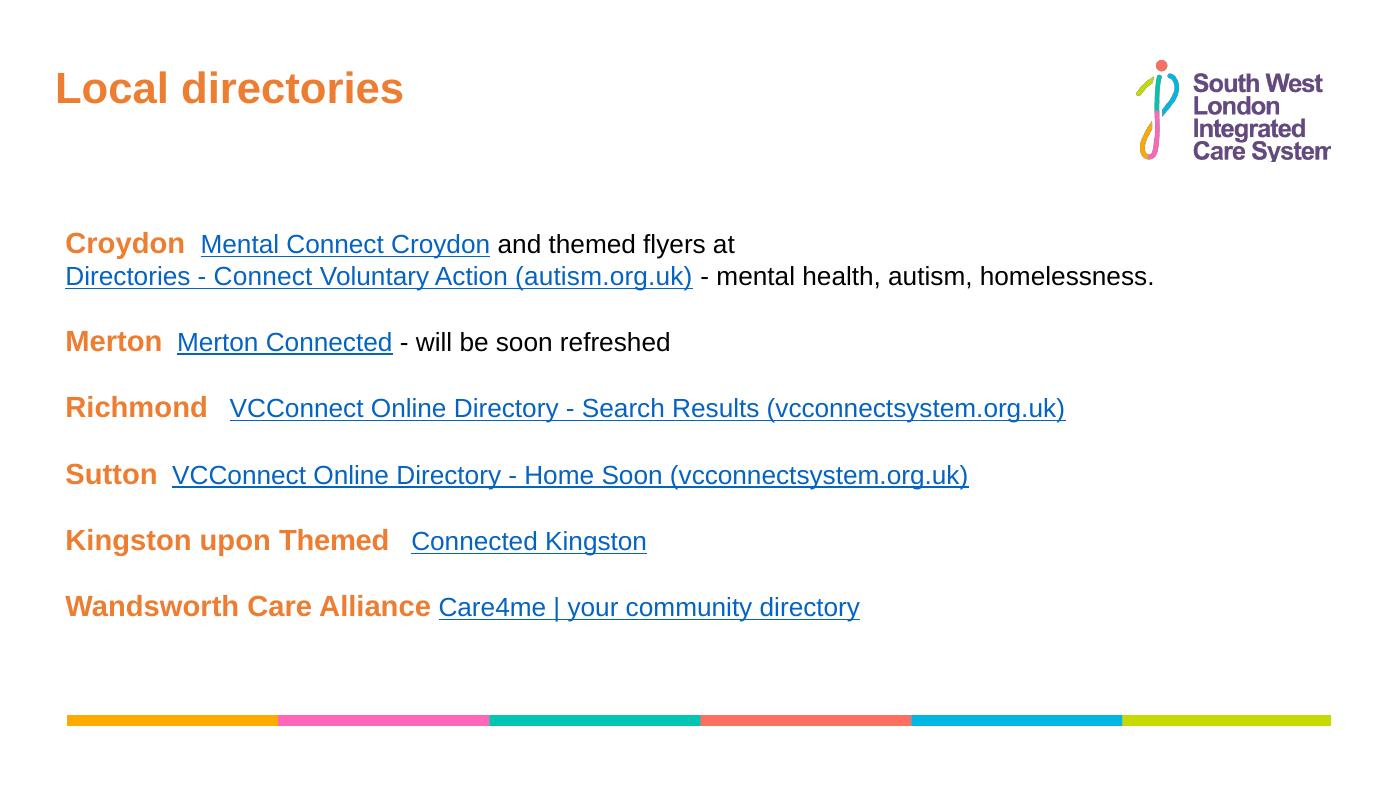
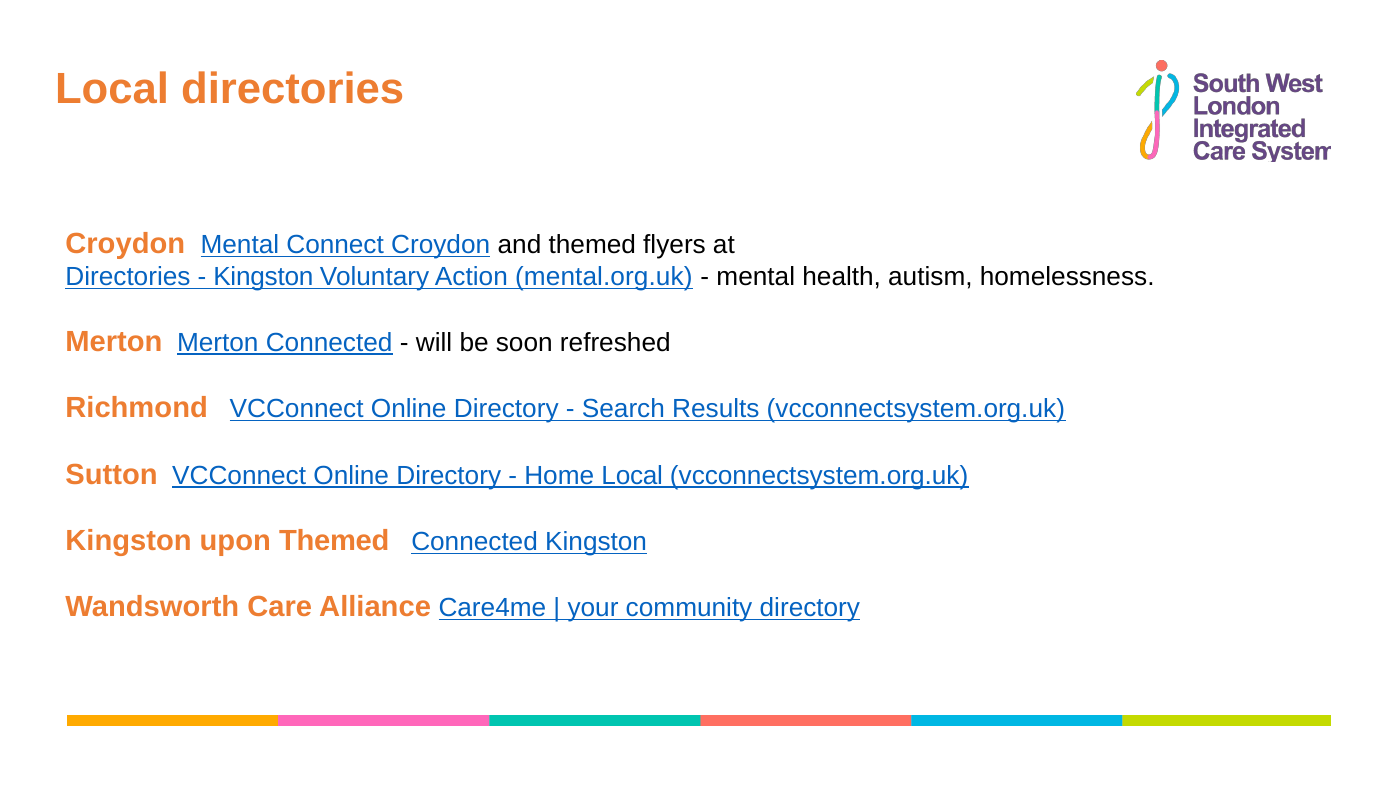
Connect at (263, 277): Connect -> Kingston
autism.org.uk: autism.org.uk -> mental.org.uk
Home Soon: Soon -> Local
